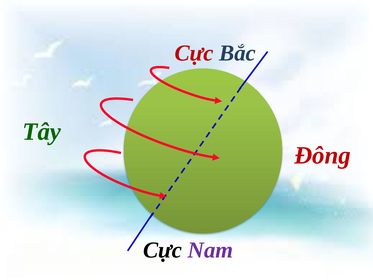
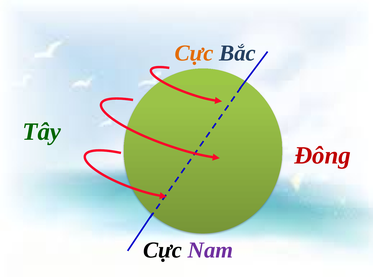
Cực at (194, 53) colour: red -> orange
